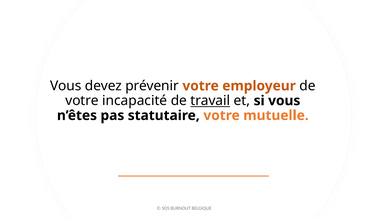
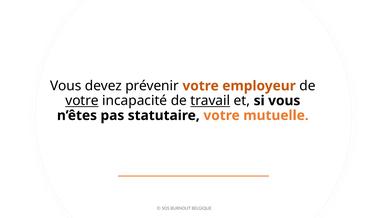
votre at (82, 101) underline: none -> present
